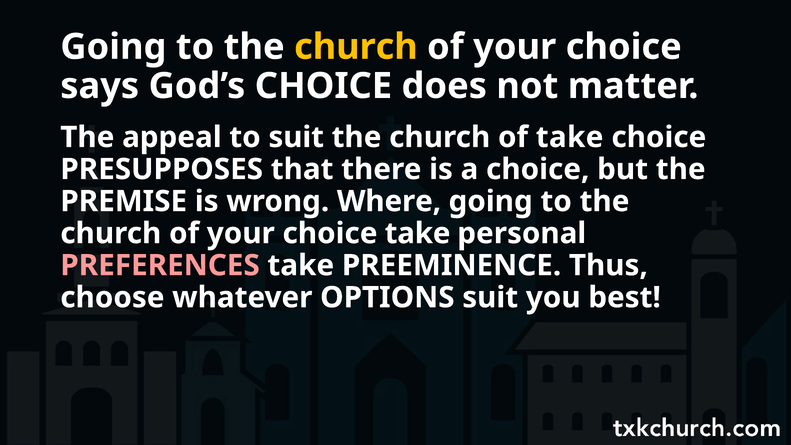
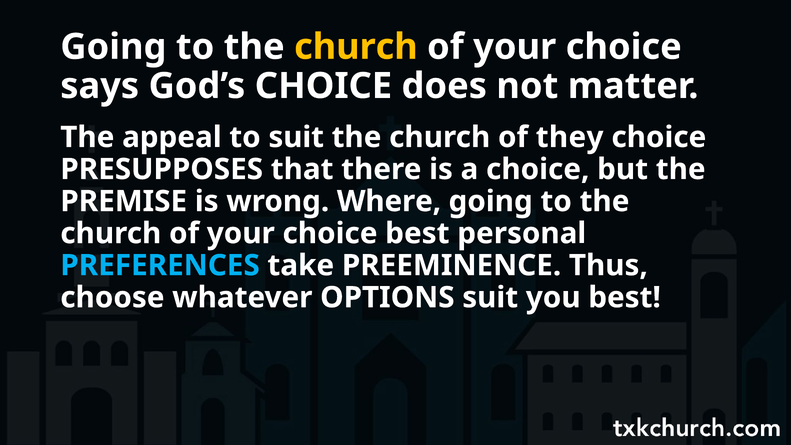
of take: take -> they
choice take: take -> best
PREFERENCES colour: pink -> light blue
